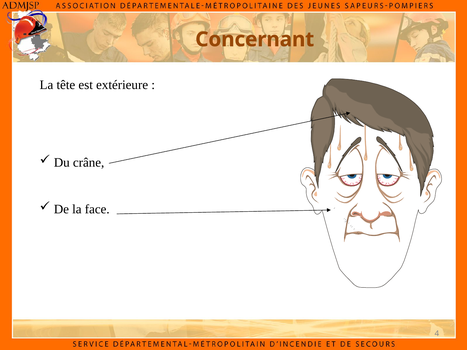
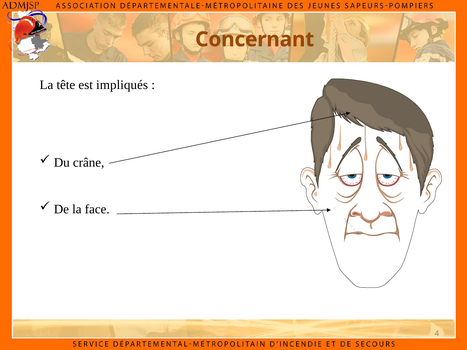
extérieure: extérieure -> impliqués
